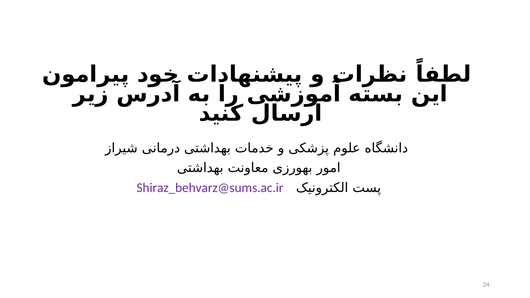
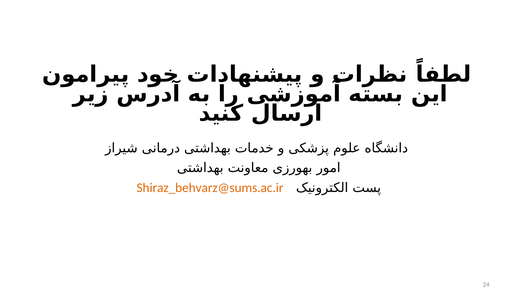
Shiraz_behvarz@sums.ac.ir colour: purple -> orange
